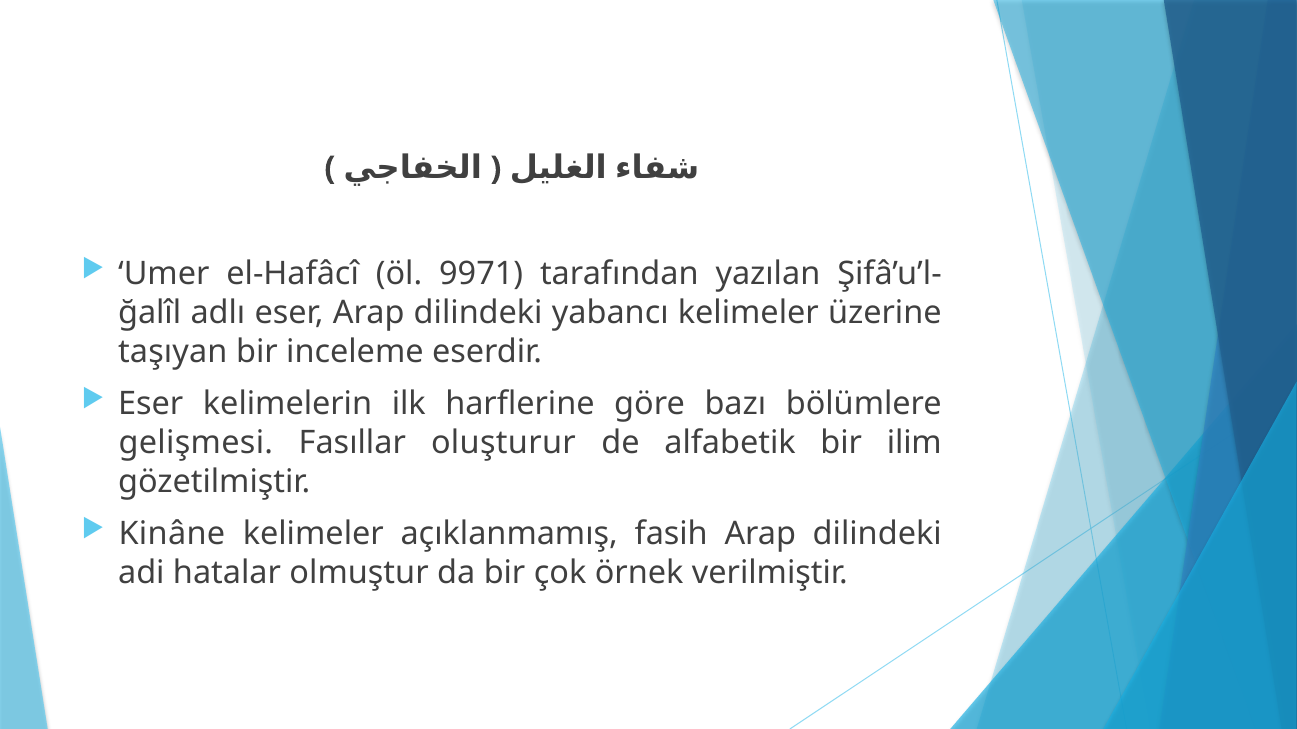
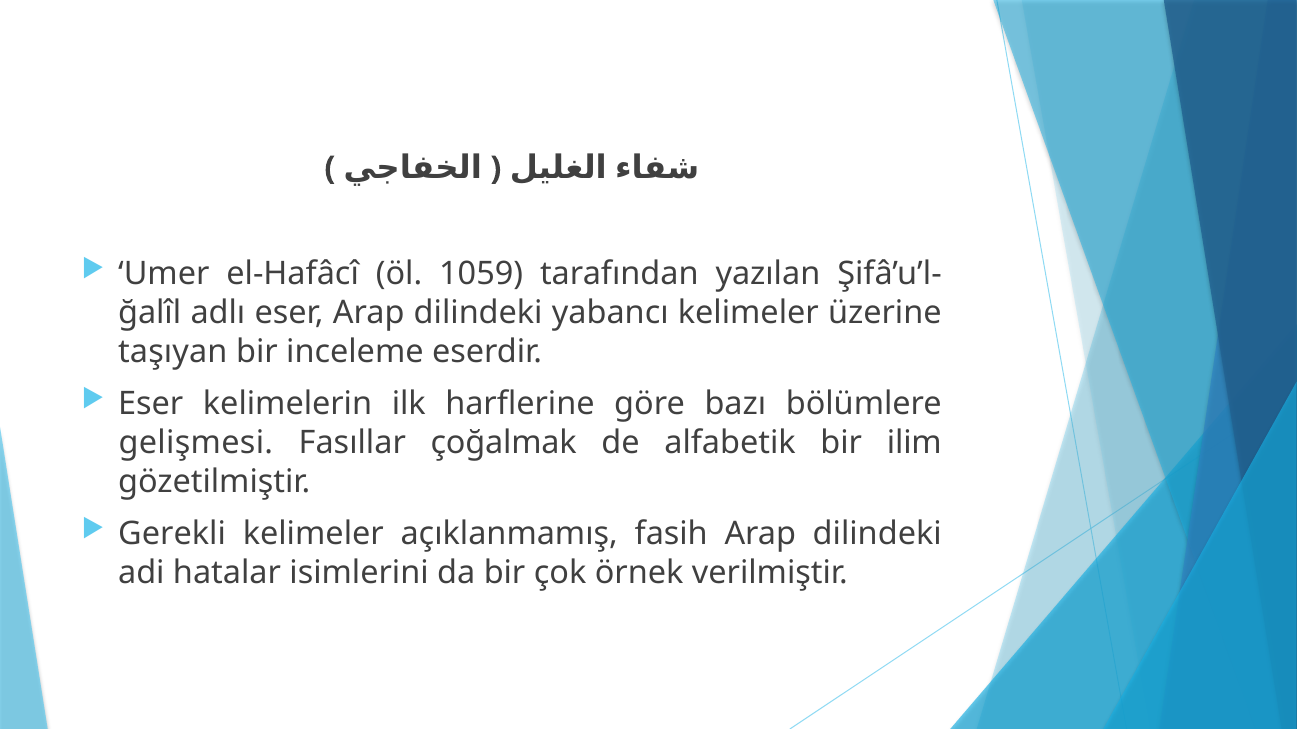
9971: 9971 -> 1059
oluşturur: oluşturur -> çoğalmak
Kinâne: Kinâne -> Gerekli
olmuştur: olmuştur -> isimlerini
